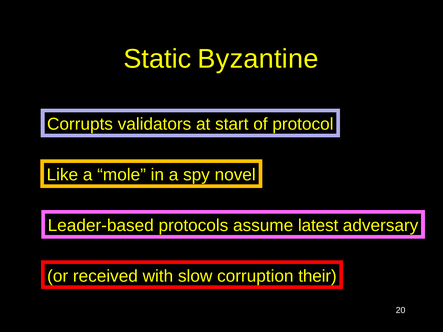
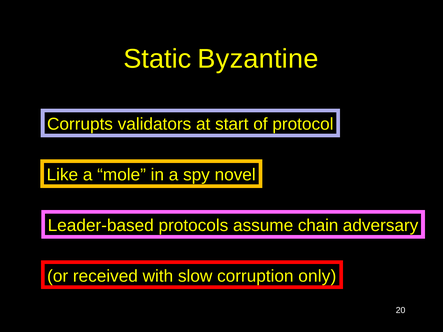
latest: latest -> chain
their: their -> only
